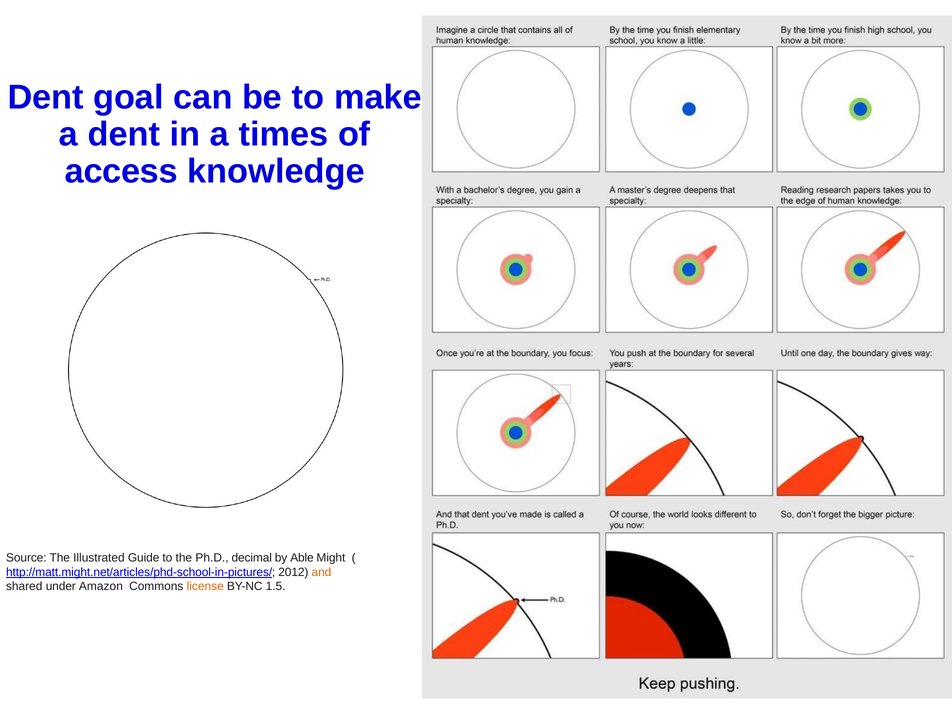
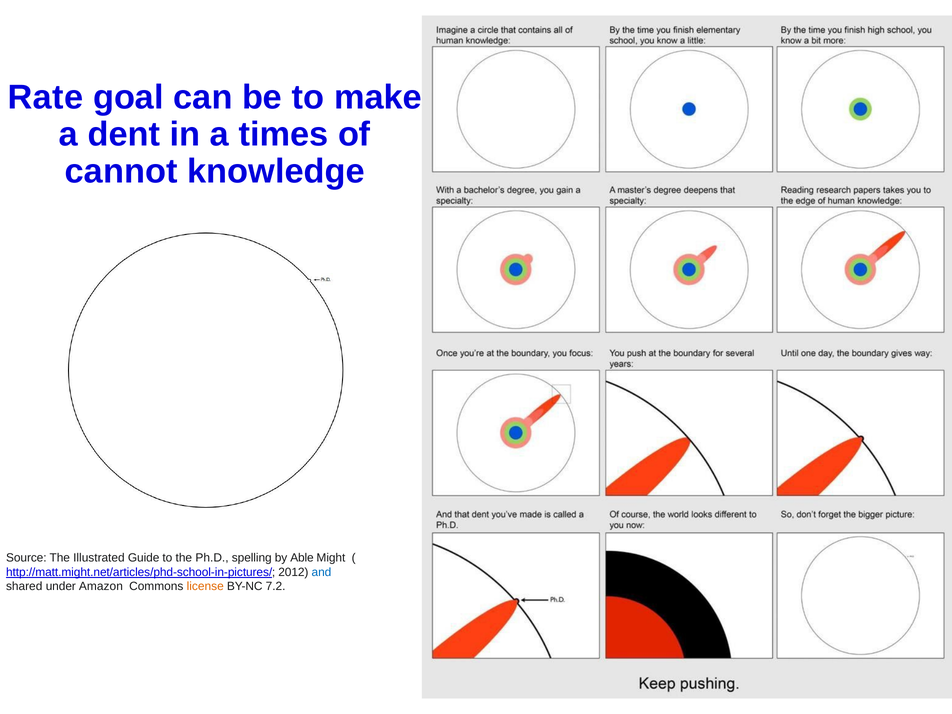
Dent at (46, 97): Dent -> Rate
access: access -> cannot
decimal: decimal -> spelling
and colour: orange -> blue
1.5: 1.5 -> 7.2
